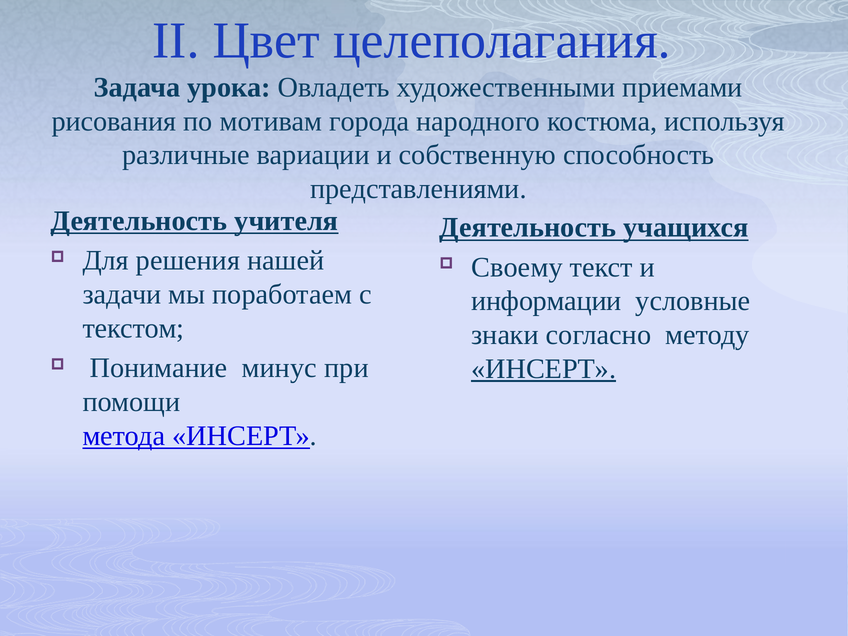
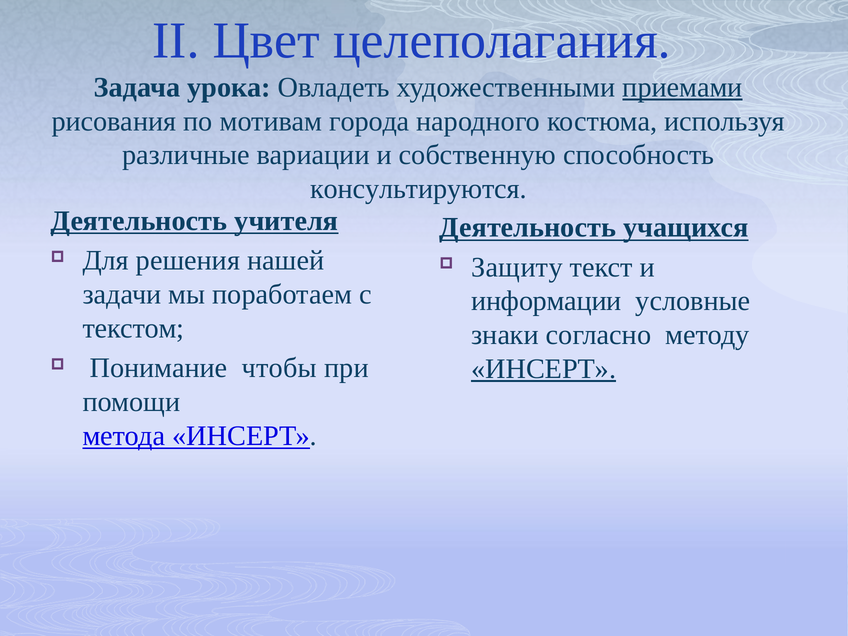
приемами underline: none -> present
представлениями: представлениями -> консультируются
Своему: Своему -> Защиту
минус: минус -> чтобы
